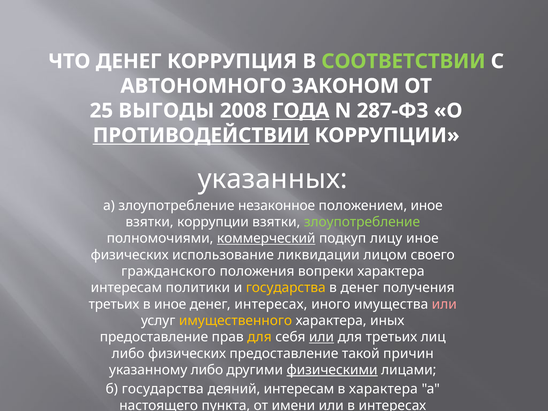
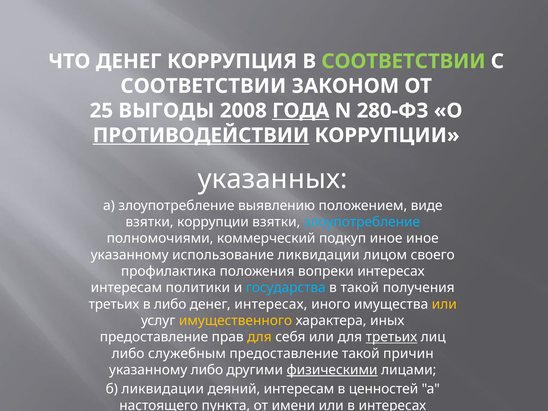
АВТОНОМНОГО at (203, 86): АВТОНОМНОГО -> СООТВЕТСТВИИ
287-ФЗ: 287-ФЗ -> 280-ФЗ
незаконное: незаконное -> выявлению
положением иное: иное -> виде
злоупотребление at (362, 222) colour: light green -> light blue
коммерческий underline: present -> none
подкуп лицу: лицу -> иное
физических at (130, 255): физических -> указанному
гражданского: гражданского -> профилактика
вопреки характера: характера -> интересах
государства at (286, 288) colour: yellow -> light blue
в денег: денег -> такой
в иное: иное -> либо
или at (444, 304) colour: pink -> yellow
или at (321, 337) underline: present -> none
третьих at (391, 337) underline: none -> present
либо физических: физических -> служебным
б государства: государства -> ликвидации
в характера: характера -> ценностей
